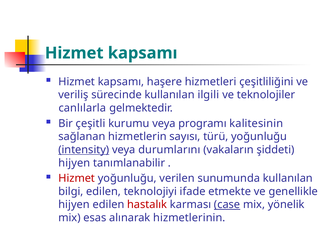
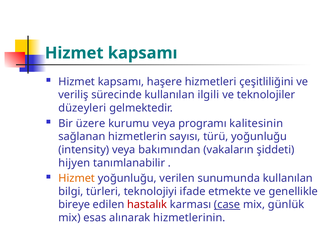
canlılarla: canlılarla -> düzeyleri
çeşitli: çeşitli -> üzere
intensity underline: present -> none
durumlarını: durumlarını -> bakımından
Hizmet at (77, 179) colour: red -> orange
bilgi edilen: edilen -> türleri
hijyen at (74, 205): hijyen -> bireye
yönelik: yönelik -> günlük
